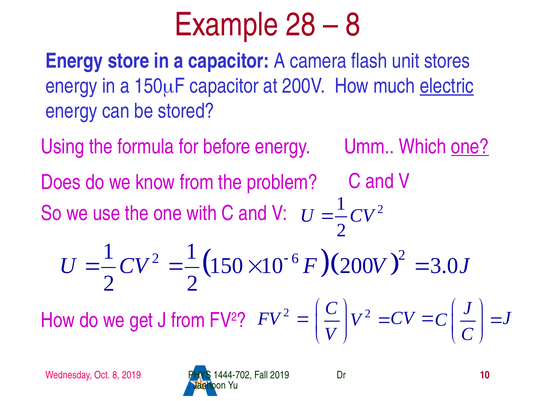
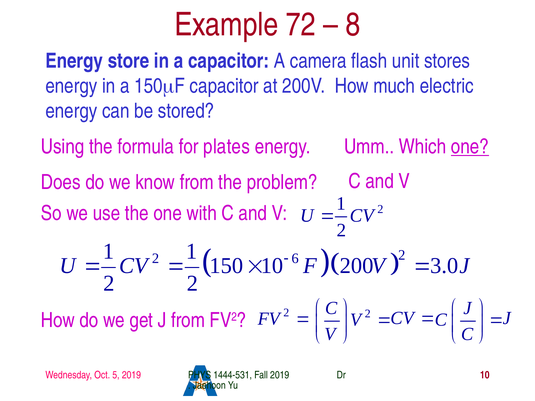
28: 28 -> 72
electric underline: present -> none
before: before -> plates
Oct 8: 8 -> 5
1444-702: 1444-702 -> 1444-531
